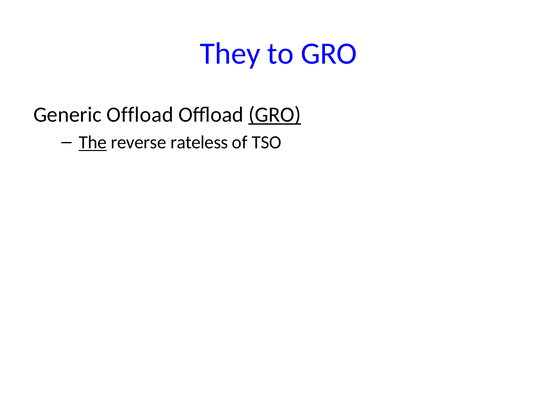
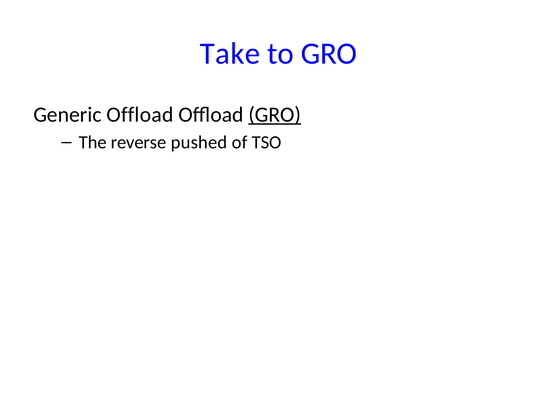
They: They -> Take
The underline: present -> none
rateless: rateless -> pushed
